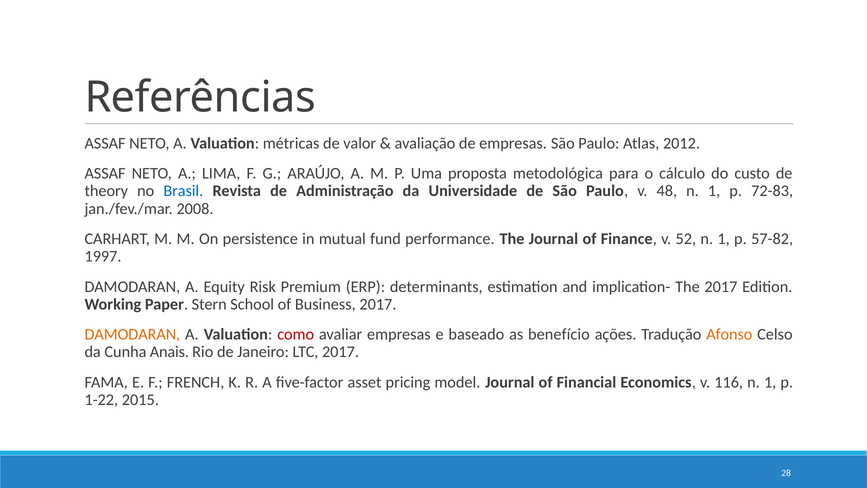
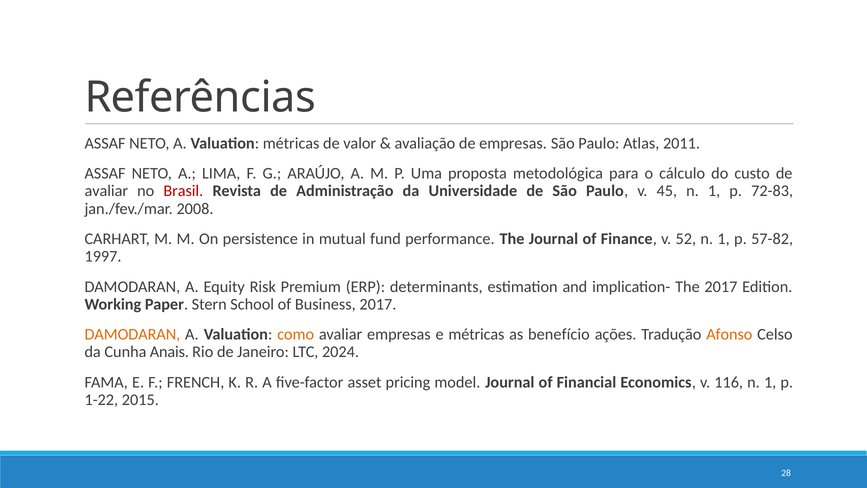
2012: 2012 -> 2011
theory at (106, 191): theory -> avaliar
Brasil colour: blue -> red
48: 48 -> 45
como colour: red -> orange
e baseado: baseado -> métricas
LTC 2017: 2017 -> 2024
